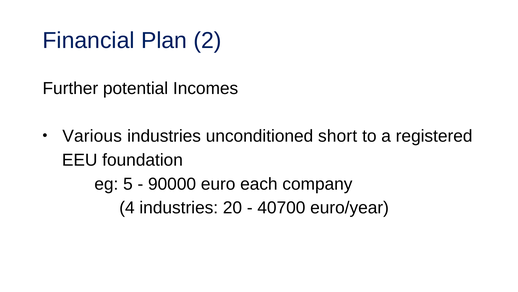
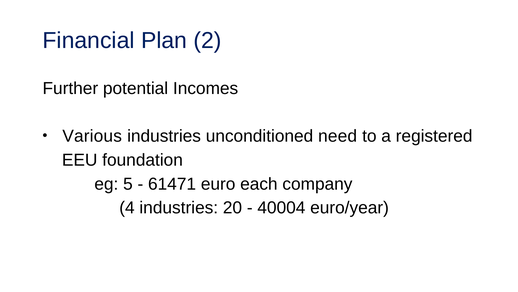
short: short -> need
90000: 90000 -> 61471
40700: 40700 -> 40004
